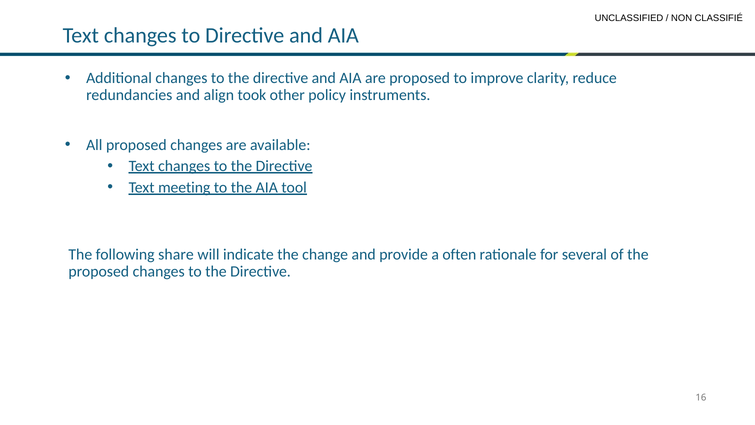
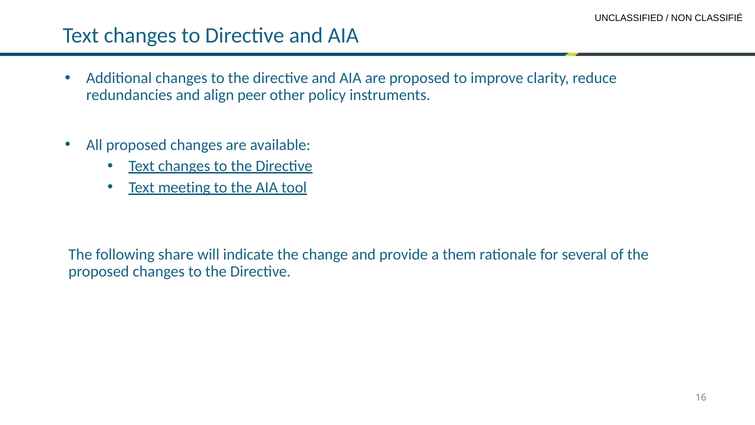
took: took -> peer
often: often -> them
